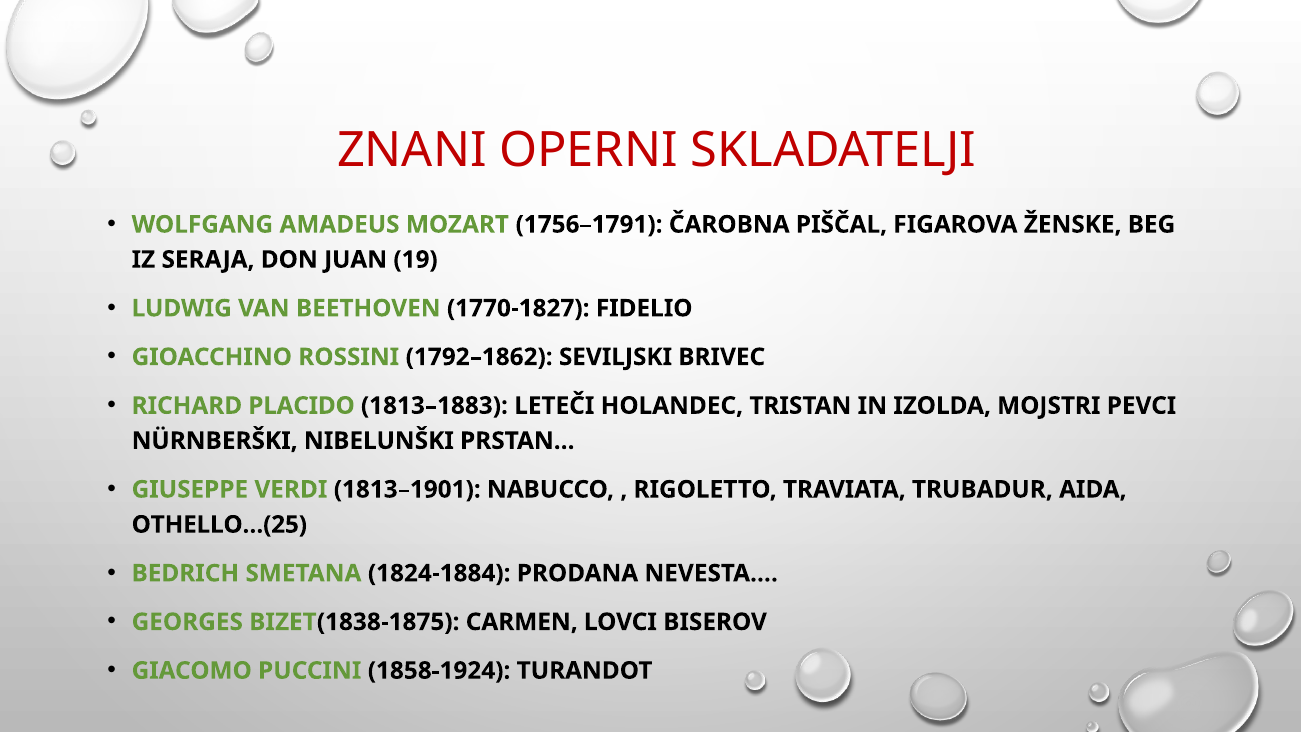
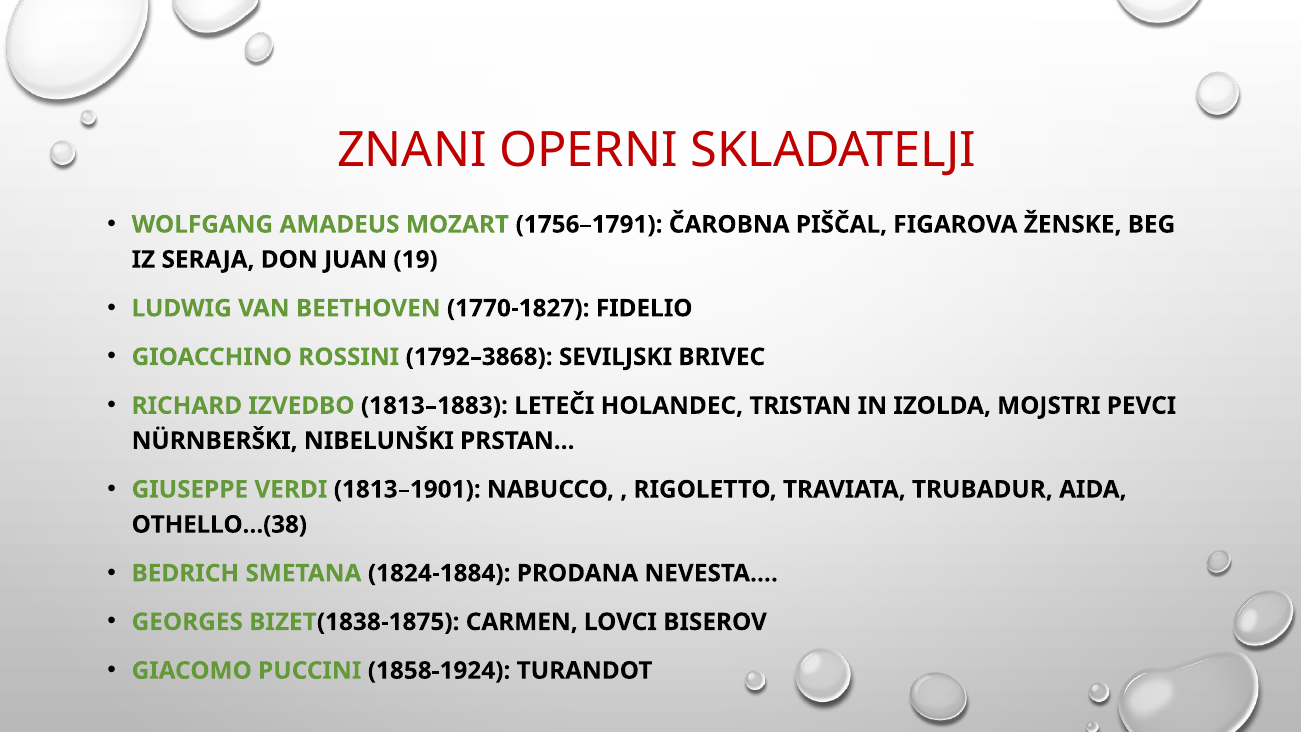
1792–1862: 1792–1862 -> 1792–3868
PLACIDO: PLACIDO -> IZVEDBO
OTHELLO…(25: OTHELLO…(25 -> OTHELLO…(38
